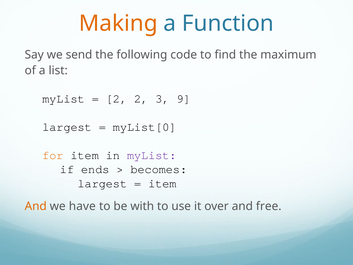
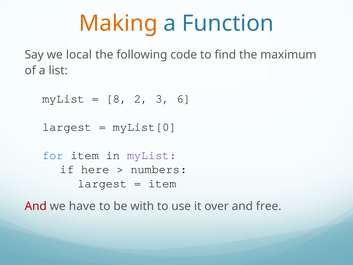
send: send -> local
2 at (116, 99): 2 -> 8
9: 9 -> 6
for colour: orange -> blue
ends: ends -> here
becomes: becomes -> numbers
And at (36, 206) colour: orange -> red
